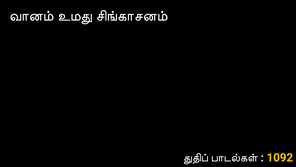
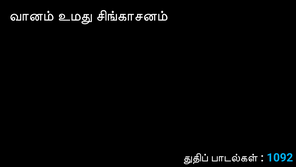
1092 colour: yellow -> light blue
